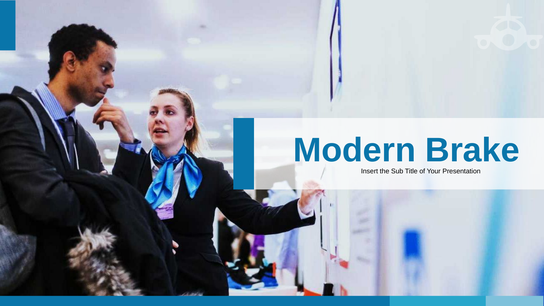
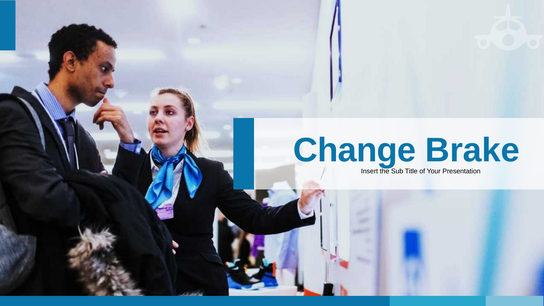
Modern: Modern -> Change
